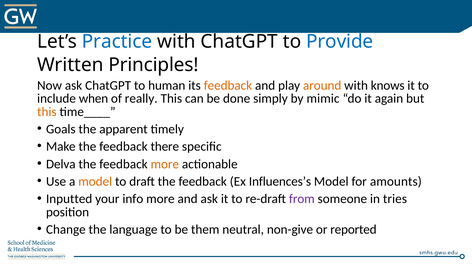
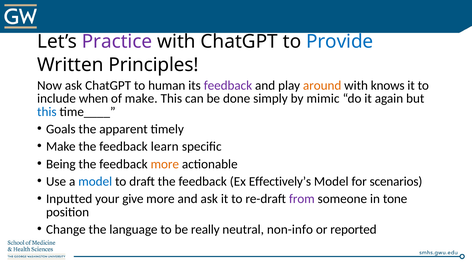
Practice colour: blue -> purple
feedback at (228, 85) colour: orange -> purple
of really: really -> make
this at (47, 111) colour: orange -> blue
there: there -> learn
Delva: Delva -> Being
model at (95, 181) colour: orange -> blue
Influences’s: Influences’s -> Effectively’s
amounts: amounts -> scenarios
info: info -> give
tries: tries -> tone
them: them -> really
non-give: non-give -> non-info
